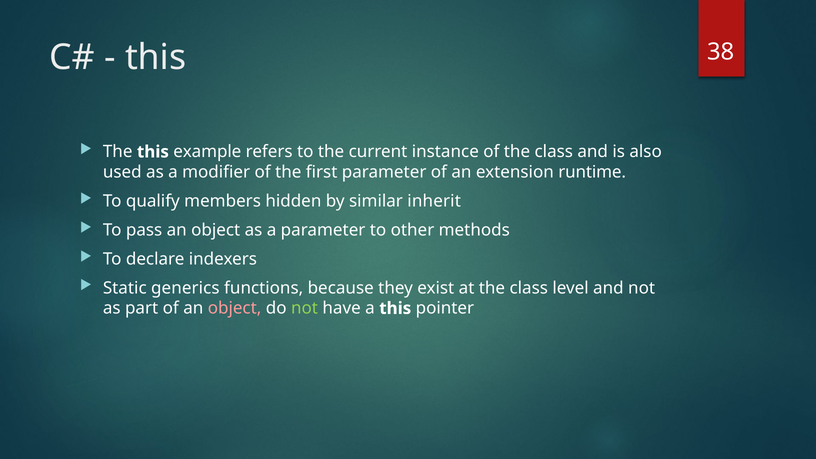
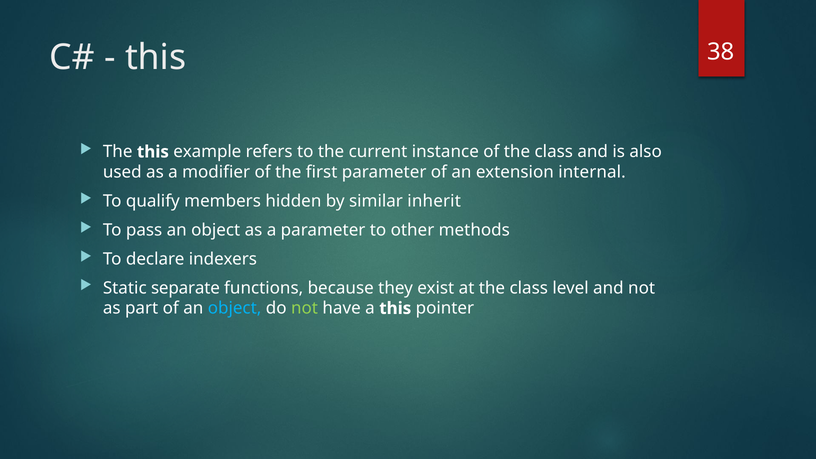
runtime: runtime -> internal
generics: generics -> separate
object at (235, 308) colour: pink -> light blue
